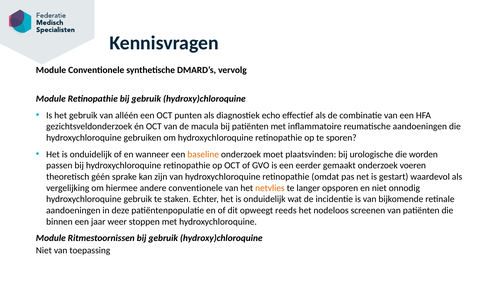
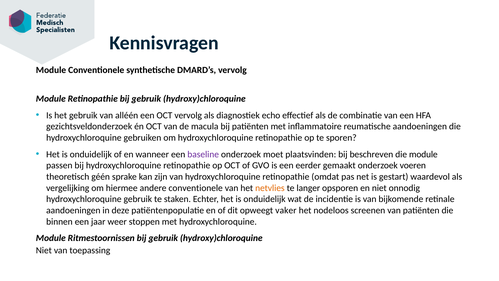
OCT punten: punten -> vervolg
baseline colour: orange -> purple
urologische: urologische -> beschreven
die worden: worden -> module
reeds: reeds -> vaker
